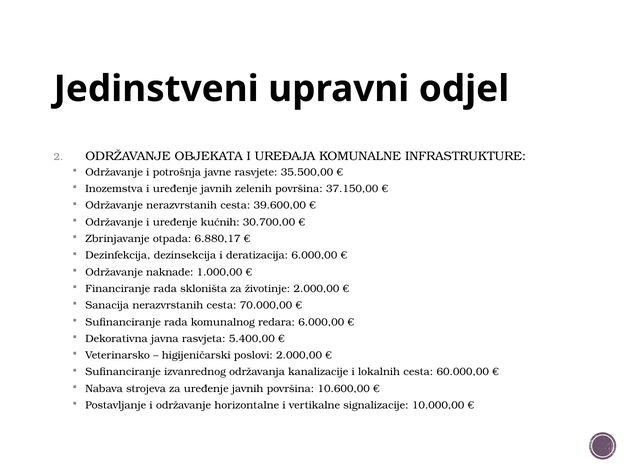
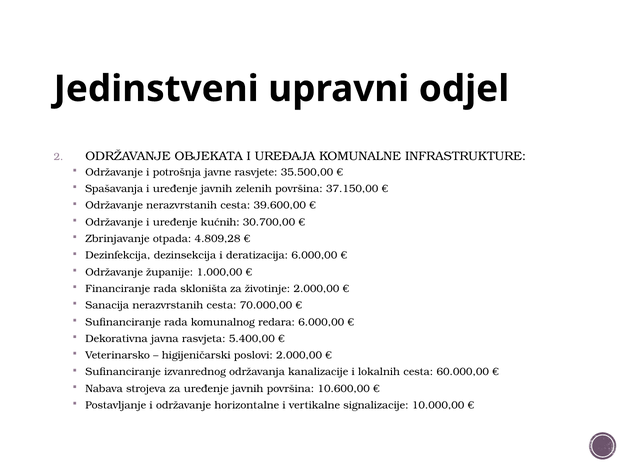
Inozemstva: Inozemstva -> Spašavanja
6.880,17: 6.880,17 -> 4.809,28
naknade: naknade -> županije
